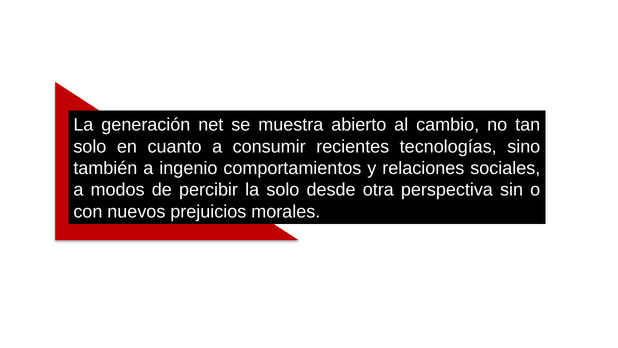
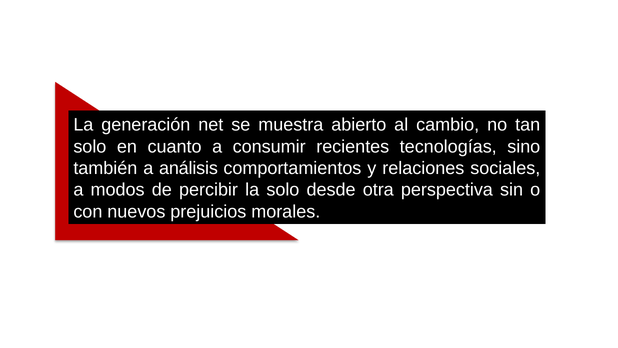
ingenio: ingenio -> análisis
